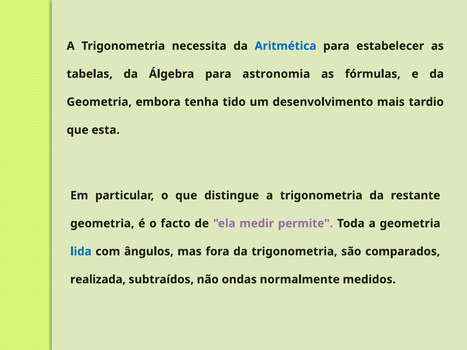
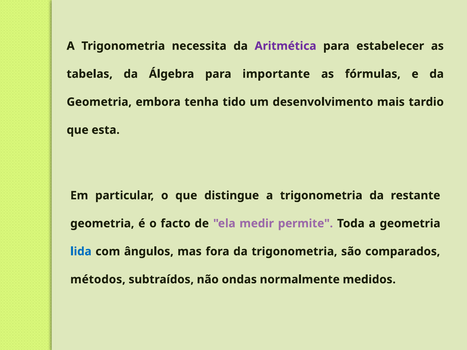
Aritmética colour: blue -> purple
astronomia: astronomia -> importante
realizada: realizada -> métodos
